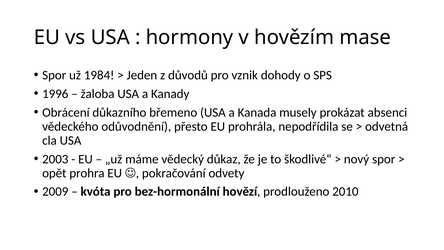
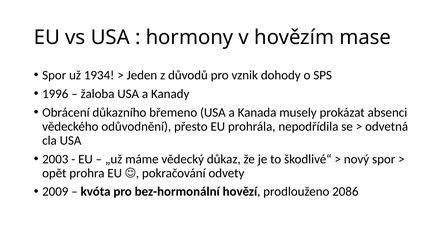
1984: 1984 -> 1934
2010: 2010 -> 2086
